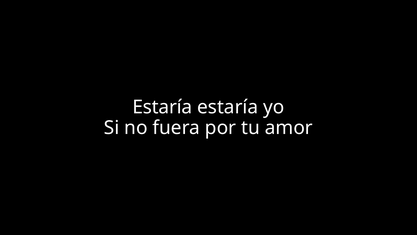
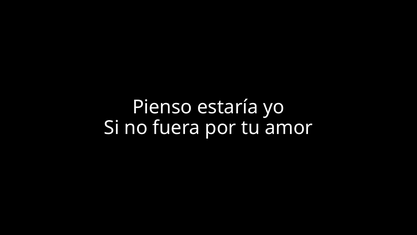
Estaría at (162, 107): Estaría -> Pienso
